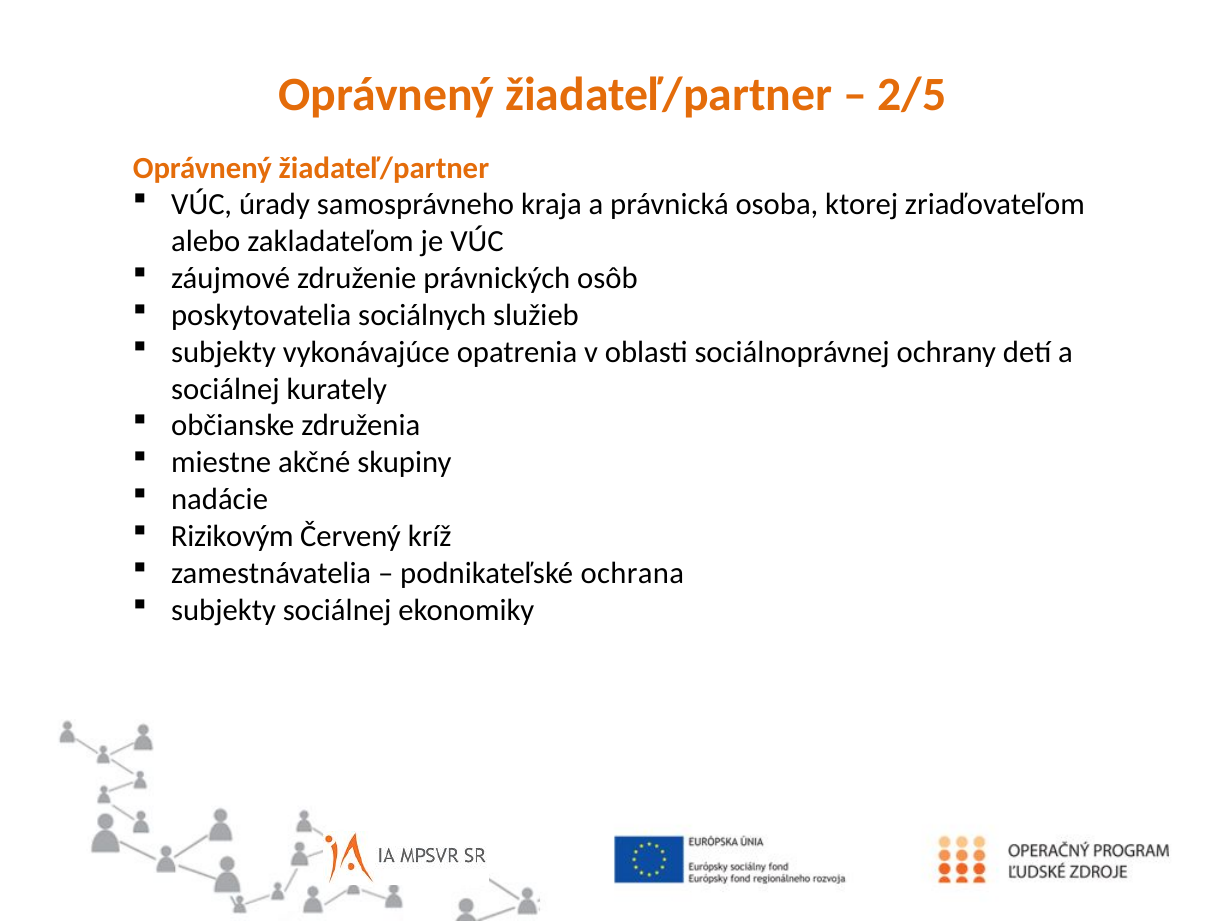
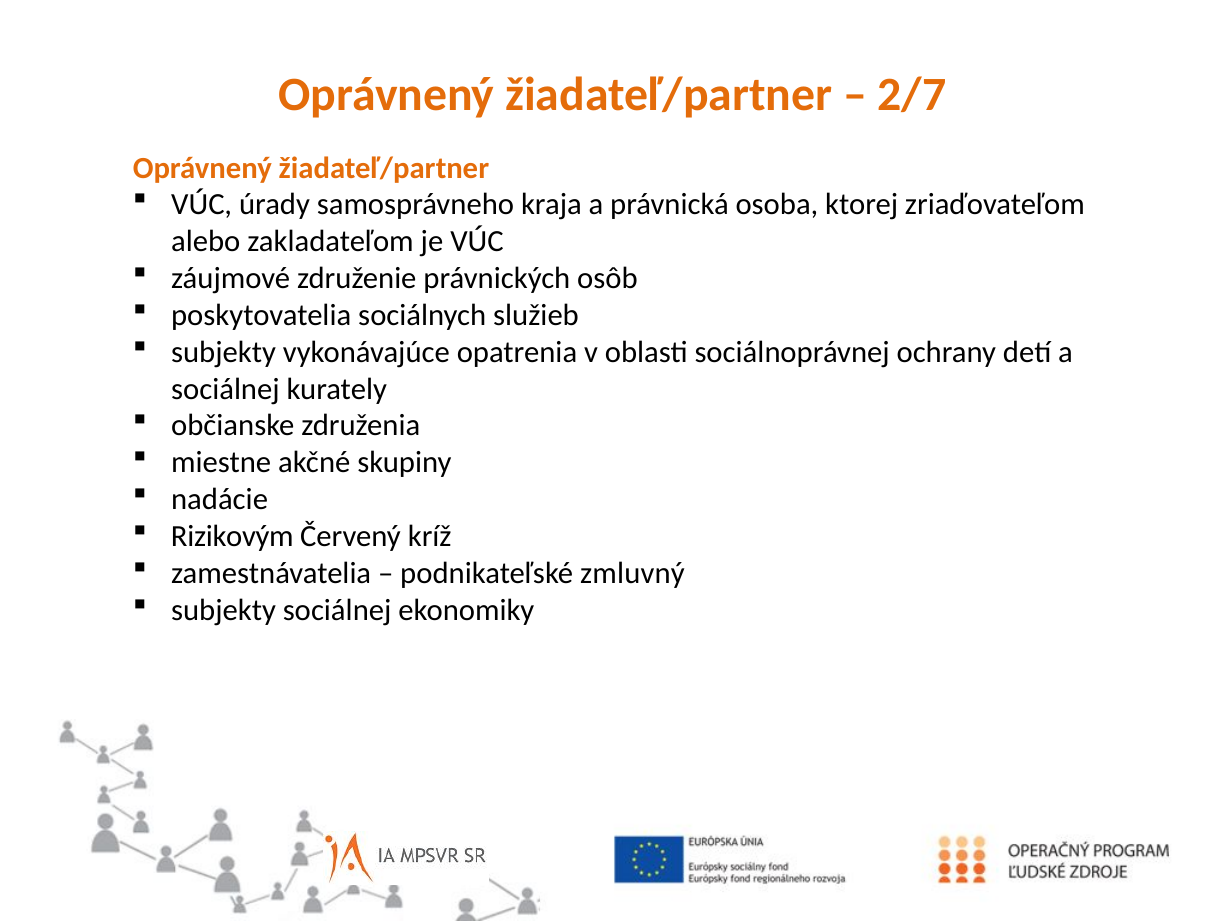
2/5: 2/5 -> 2/7
ochrana: ochrana -> zmluvný
